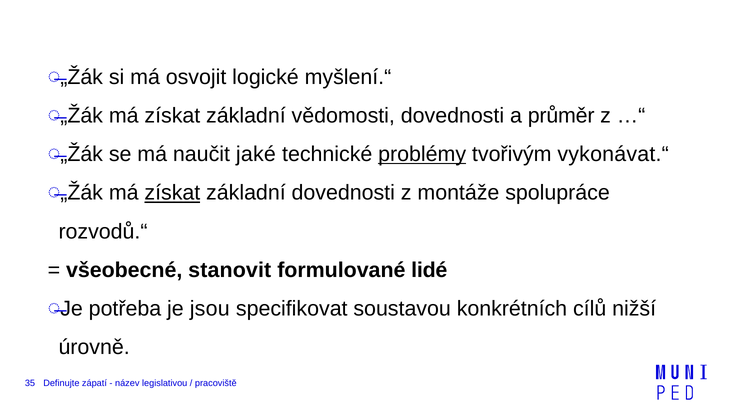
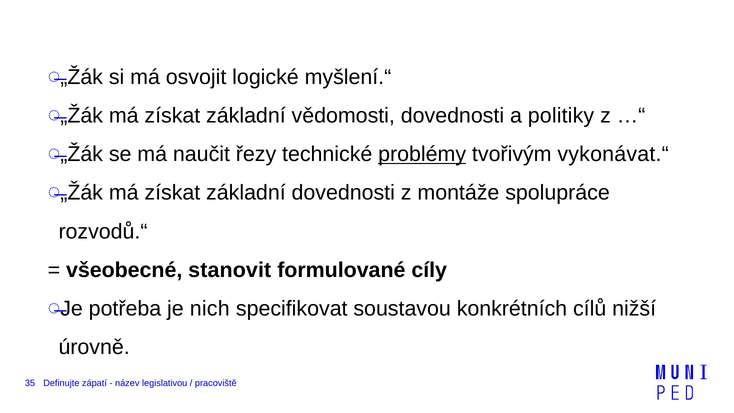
průměr: průměr -> politiky
jaké: jaké -> řezy
získat at (172, 193) underline: present -> none
lidé: lidé -> cíly
jsou: jsou -> nich
